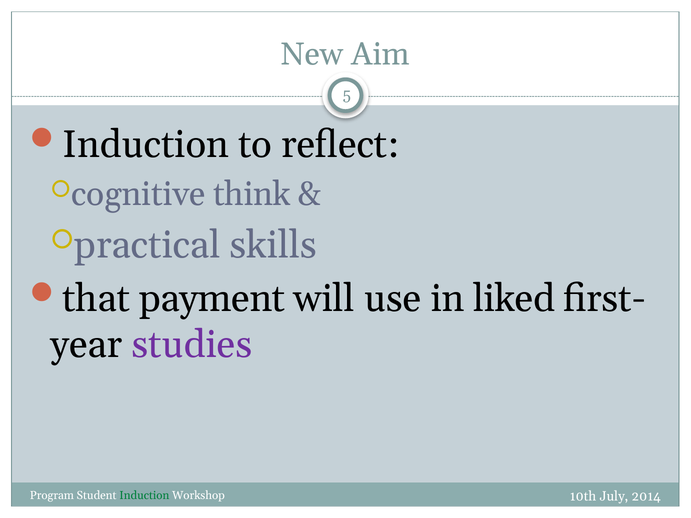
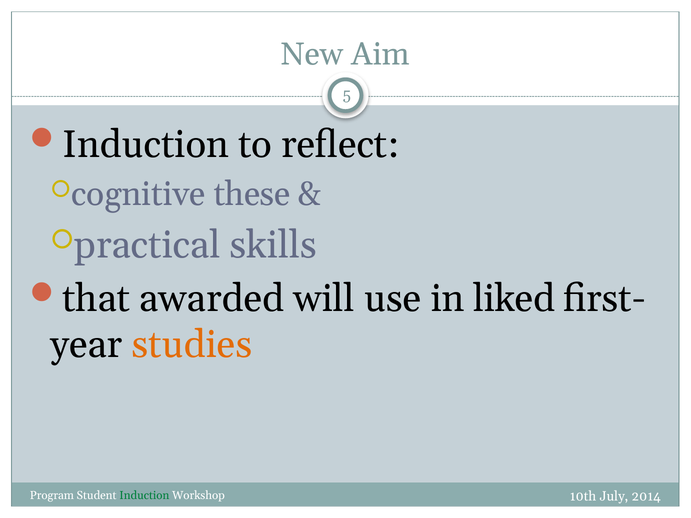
think: think -> these
payment: payment -> awarded
studies colour: purple -> orange
